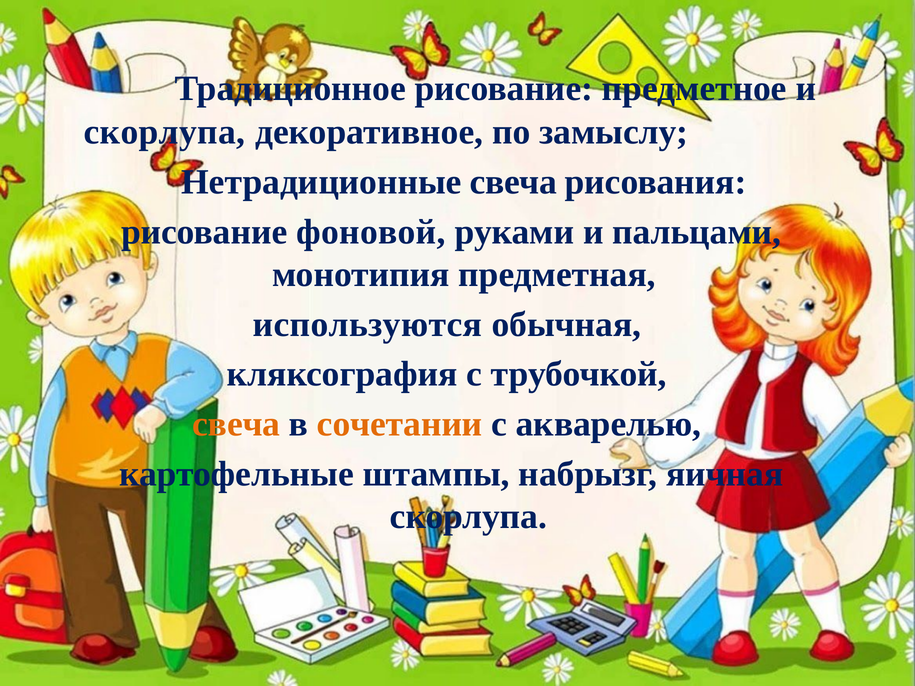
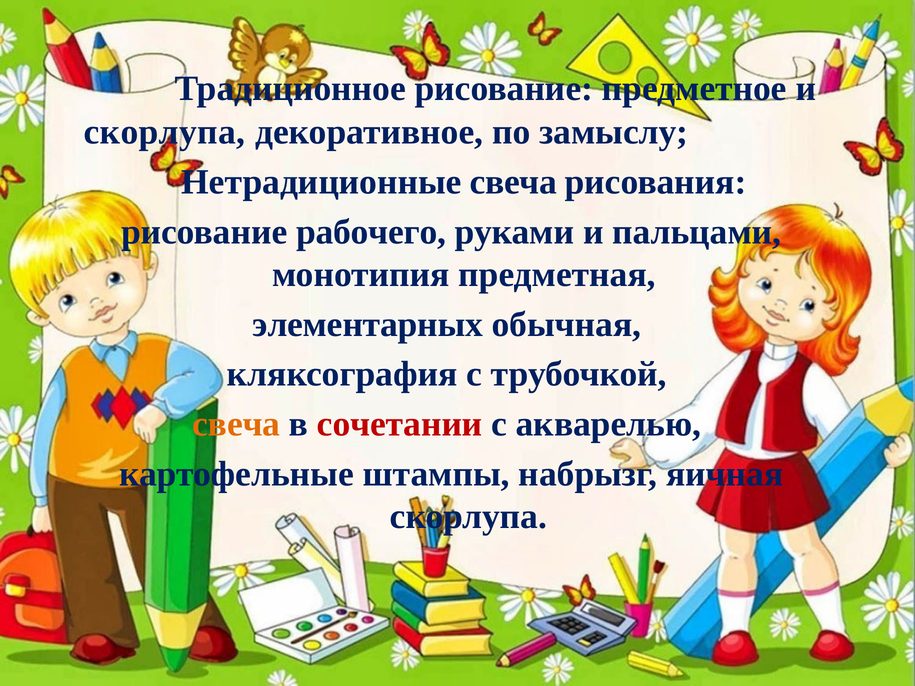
фоновой: фоновой -> рабочего
используются: используются -> элементарных
сочетании colour: orange -> red
